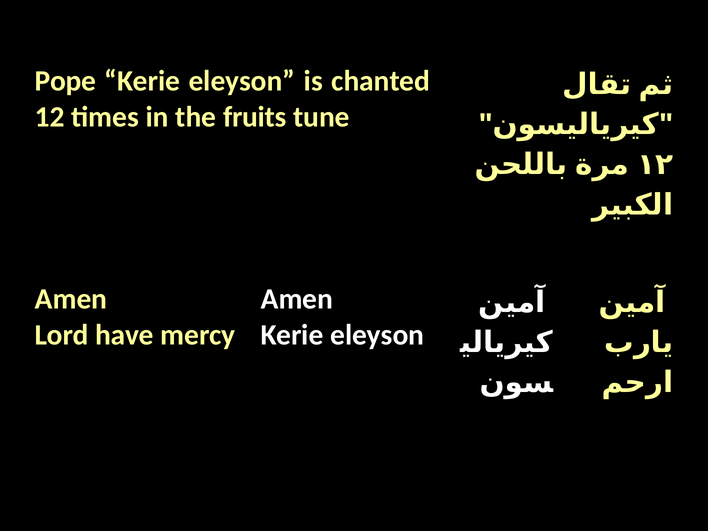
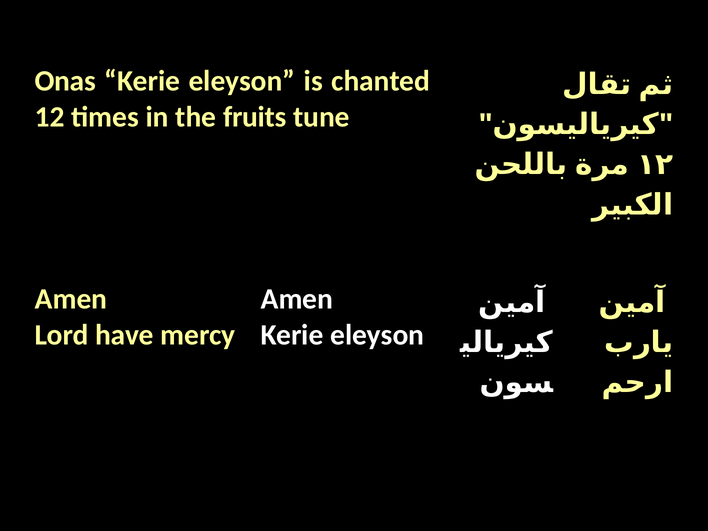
Pope: Pope -> Onas
